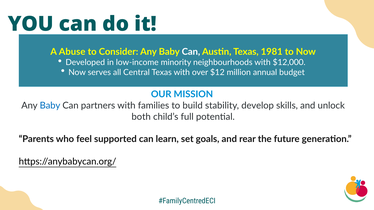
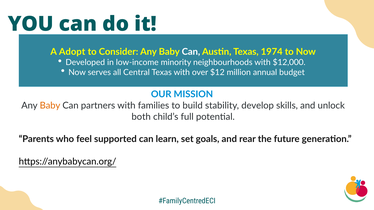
Abuse: Abuse -> Adopt
1981: 1981 -> 1974
Baby at (50, 106) colour: blue -> orange
